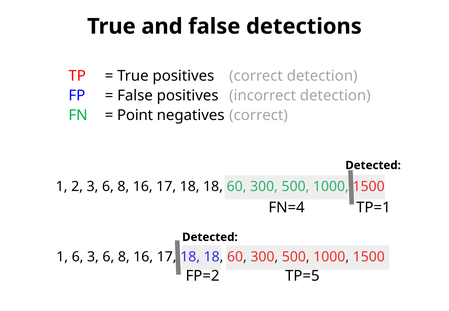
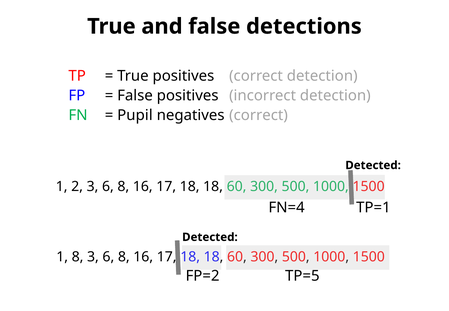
Point: Point -> Pupil
1 6: 6 -> 8
